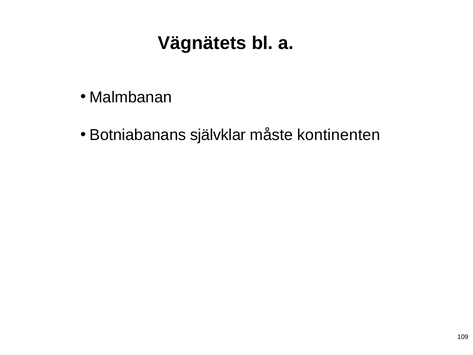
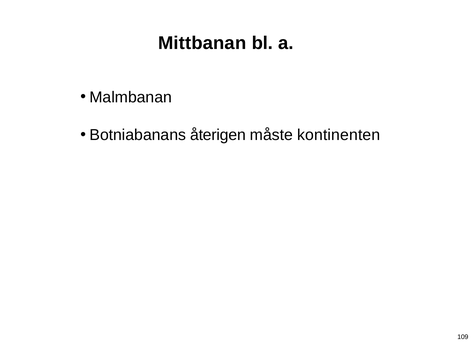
Vägnätets: Vägnätets -> Mittbanan
självklar: självklar -> återigen
